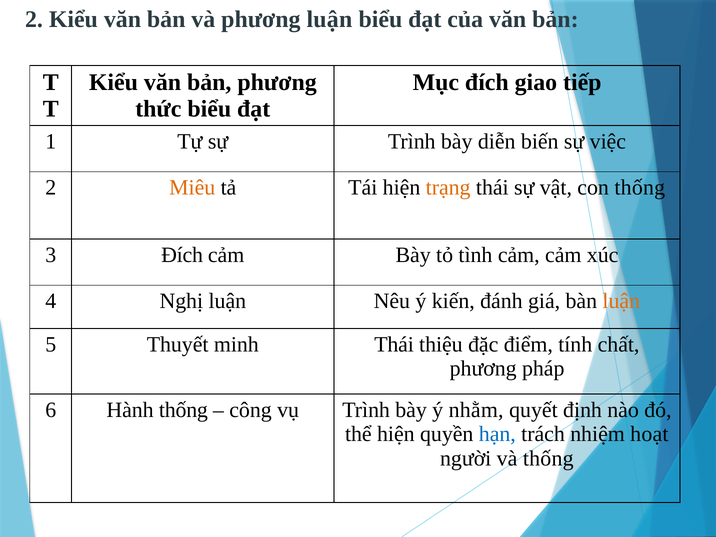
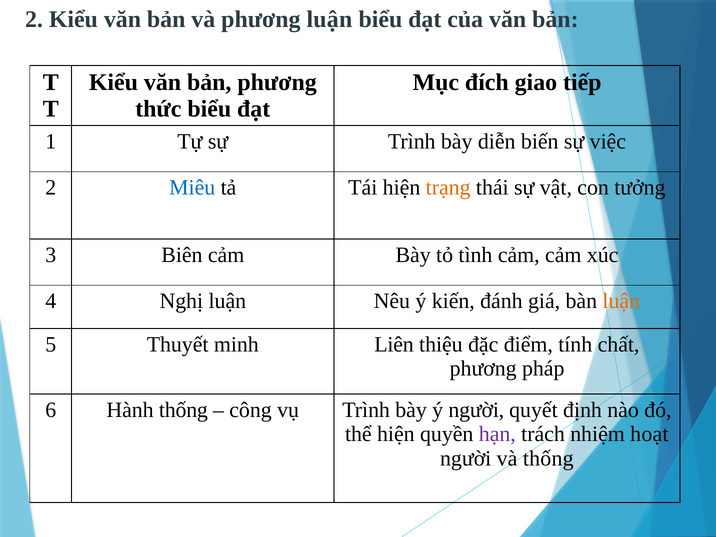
Miêu colour: orange -> blue
con thống: thống -> tưởng
3 Đích: Đích -> Biên
minh Thái: Thái -> Liên
ý nhằm: nhằm -> người
hạn colour: blue -> purple
